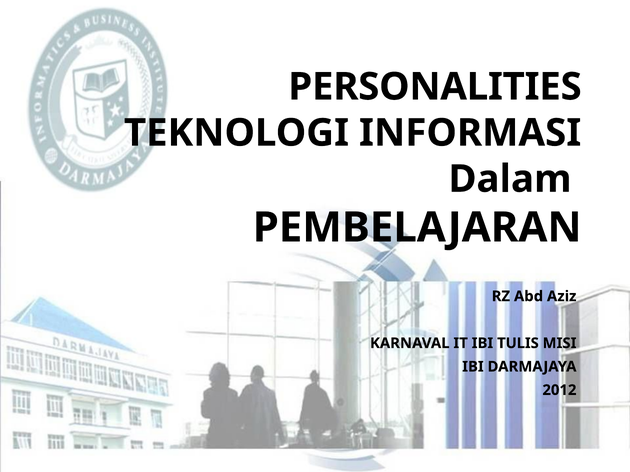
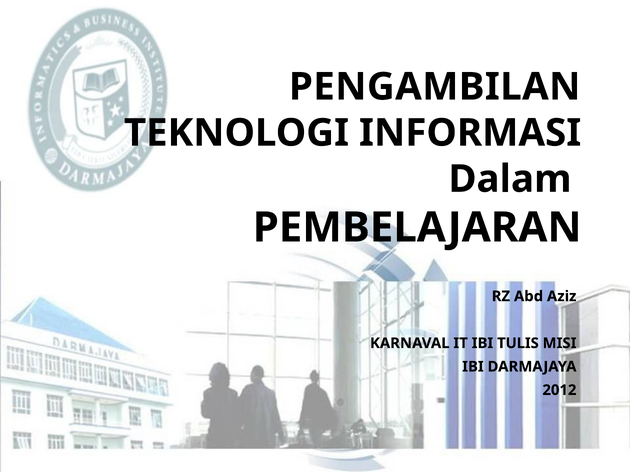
PERSONALITIES: PERSONALITIES -> PENGAMBILAN
